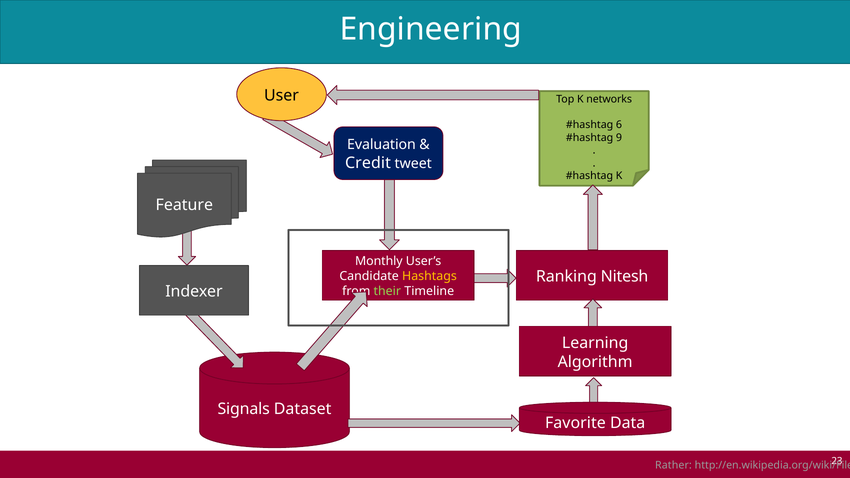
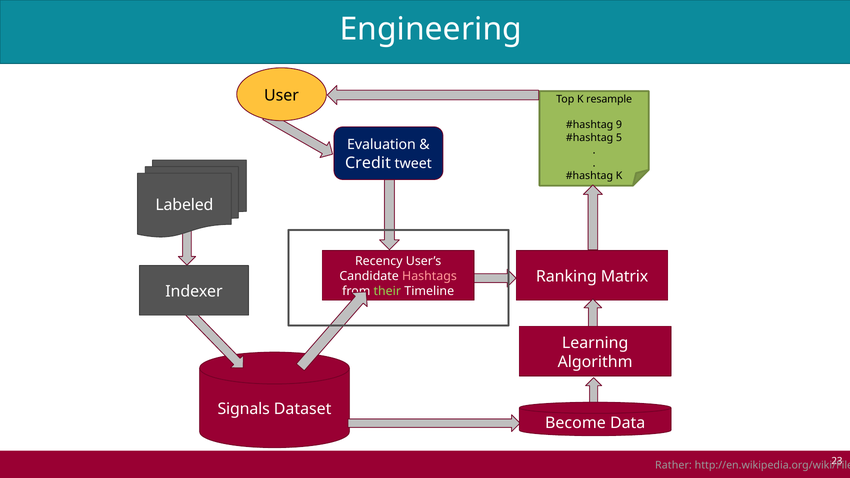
networks: networks -> resample
6: 6 -> 9
9: 9 -> 5
Feature: Feature -> Labeled
Monthly: Monthly -> Recency
Nitesh: Nitesh -> Matrix
Hashtags colour: yellow -> pink
Favorite: Favorite -> Become
